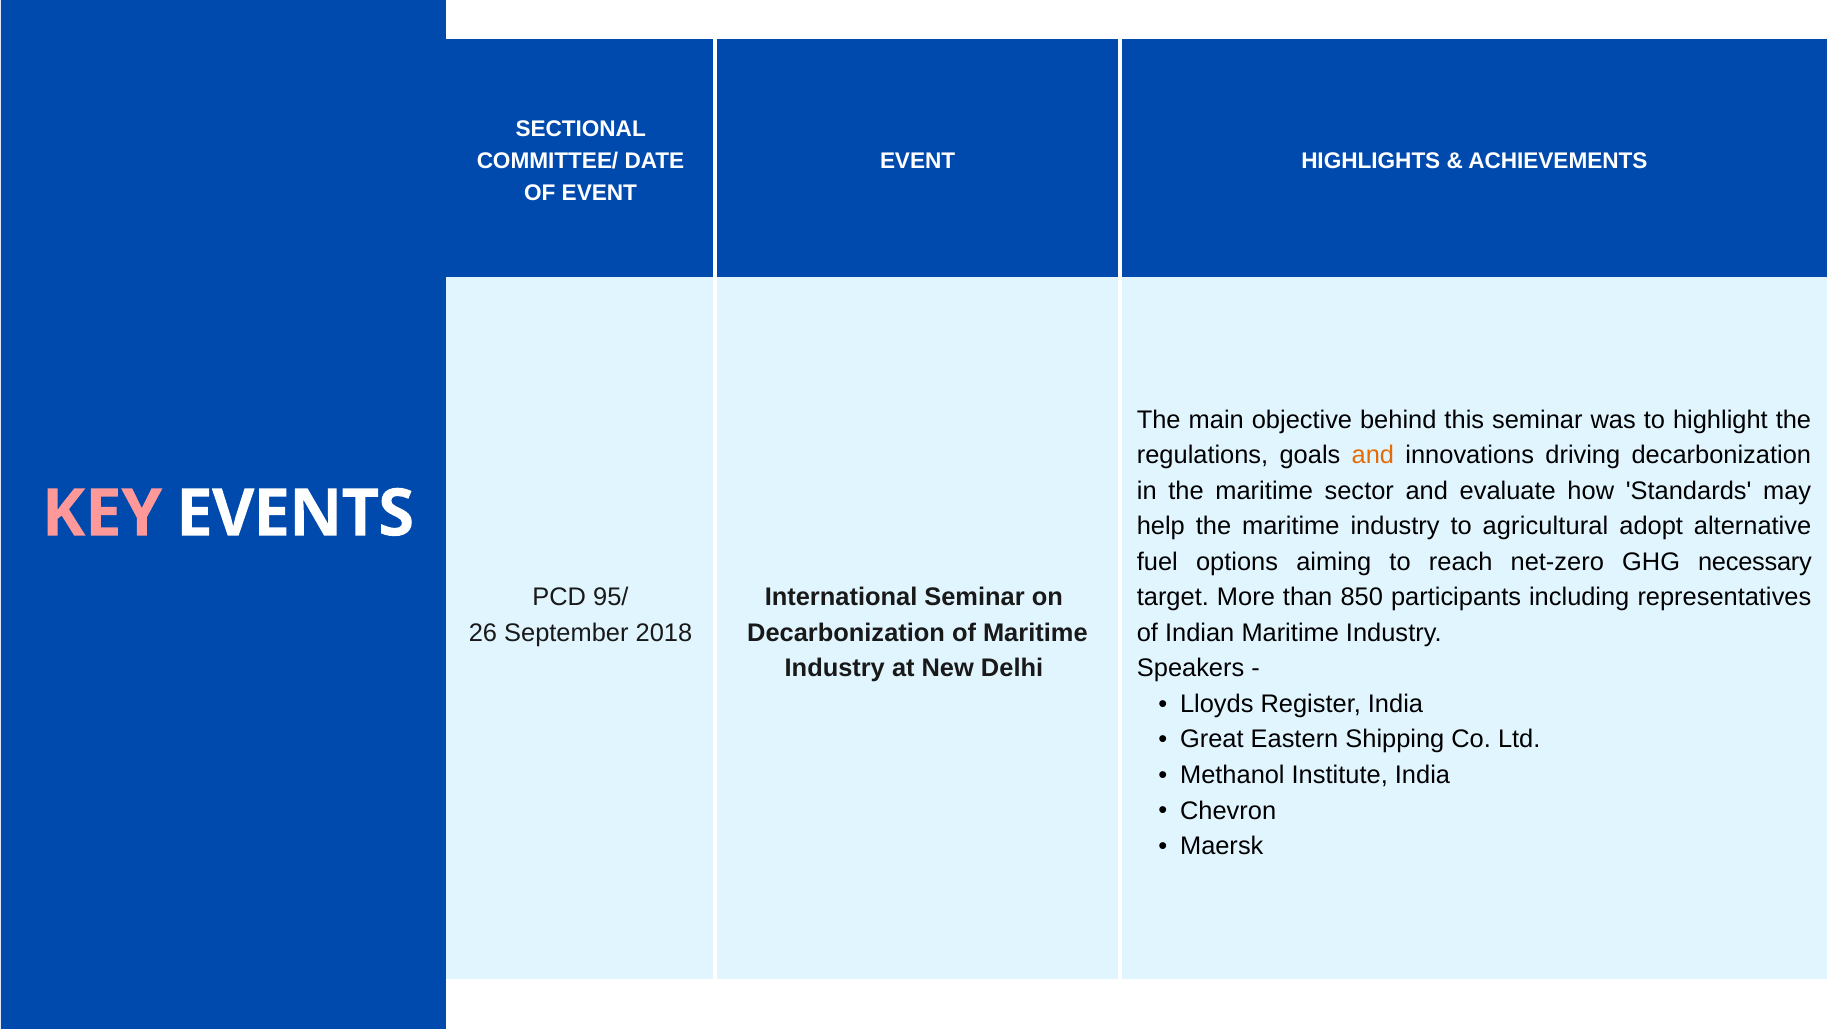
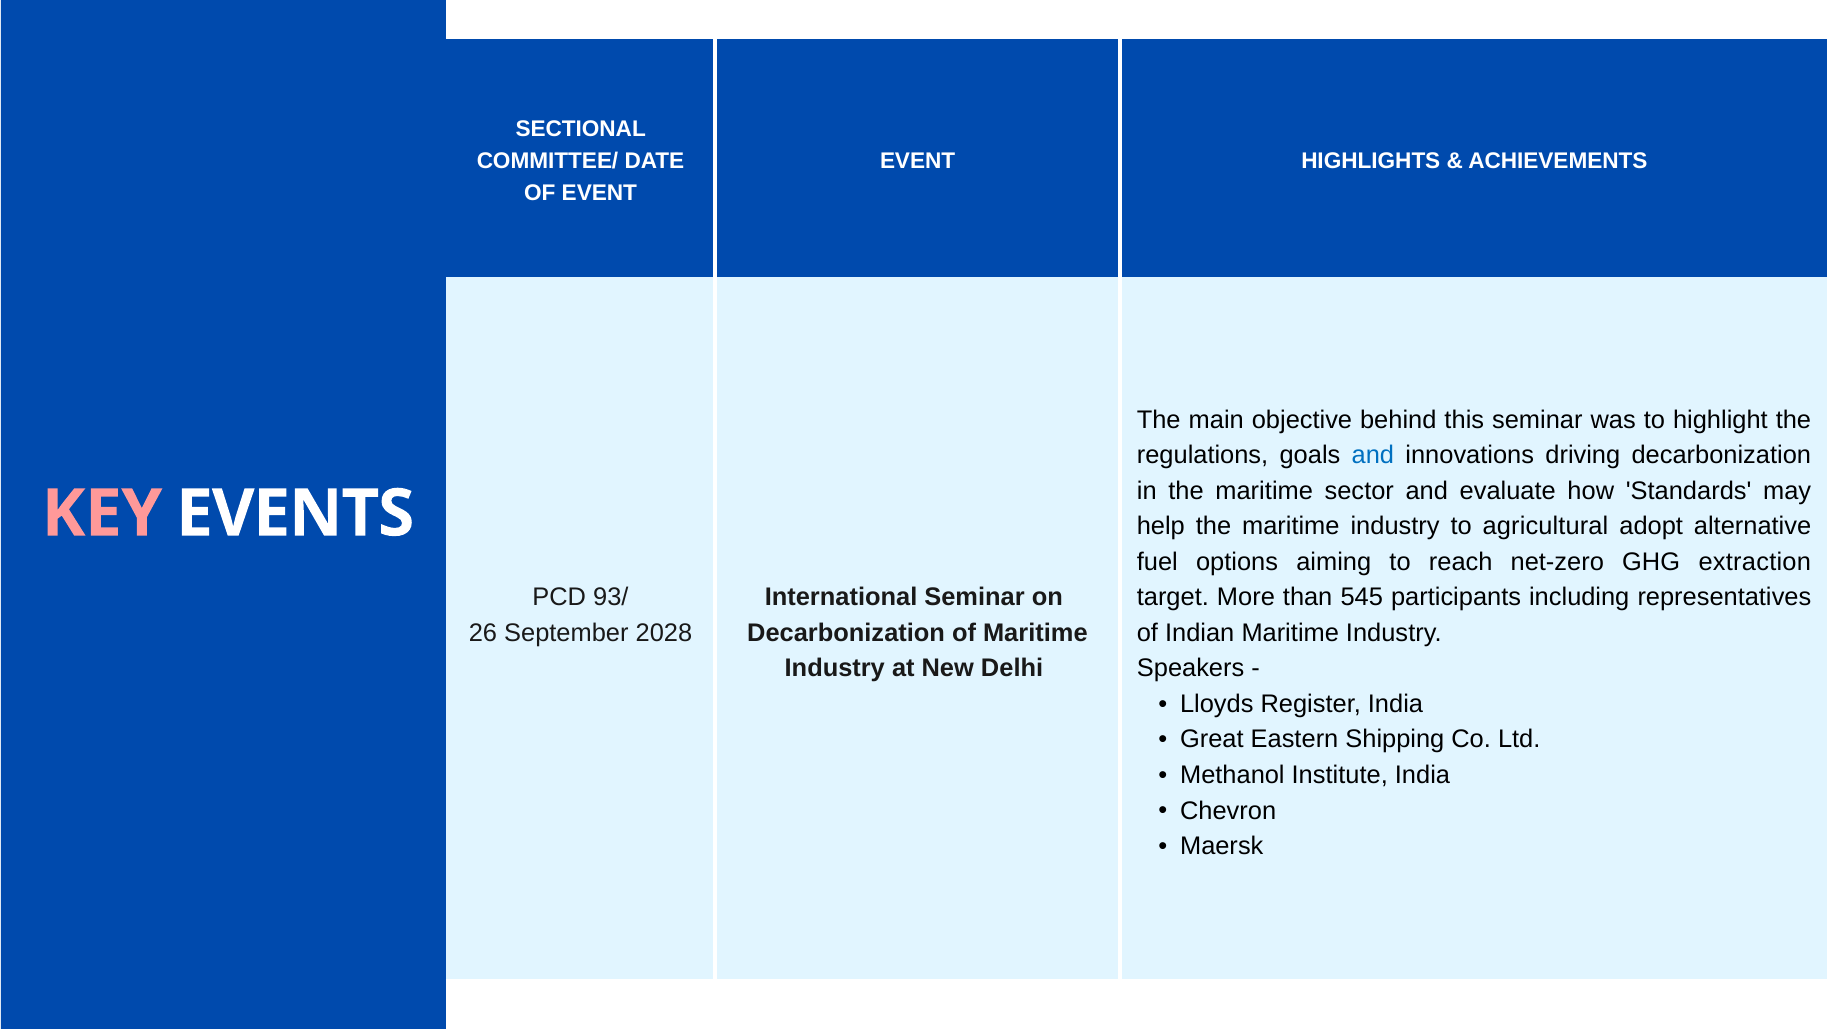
and at (1373, 455) colour: orange -> blue
necessary: necessary -> extraction
95/: 95/ -> 93/
850: 850 -> 545
2018: 2018 -> 2028
